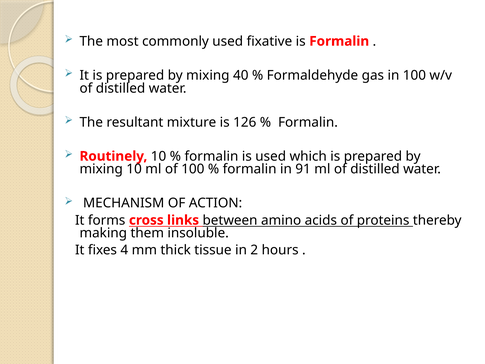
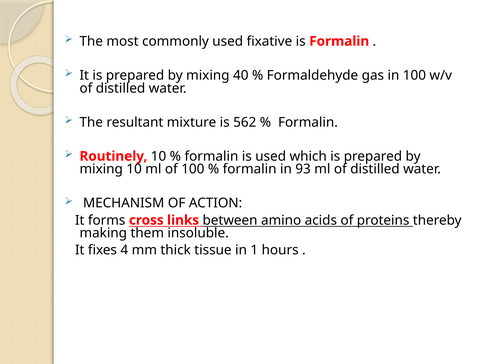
126: 126 -> 562
91: 91 -> 93
2: 2 -> 1
